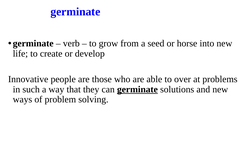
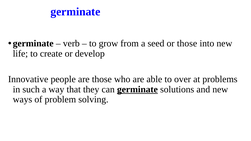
or horse: horse -> those
